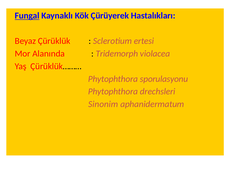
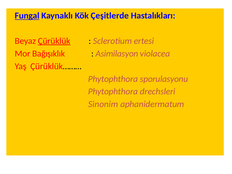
Çürüyerek: Çürüyerek -> Çeşitlerde
Çürüklük underline: none -> present
Alanında: Alanında -> Bağışıklık
Tridemorph: Tridemorph -> Asimilasyon
